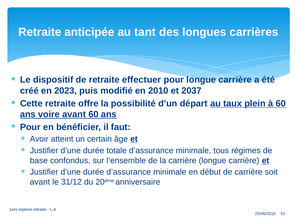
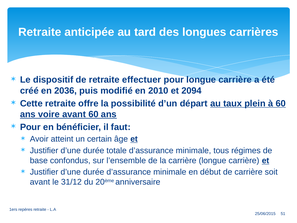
tant: tant -> tard
2023: 2023 -> 2036
2037: 2037 -> 2094
